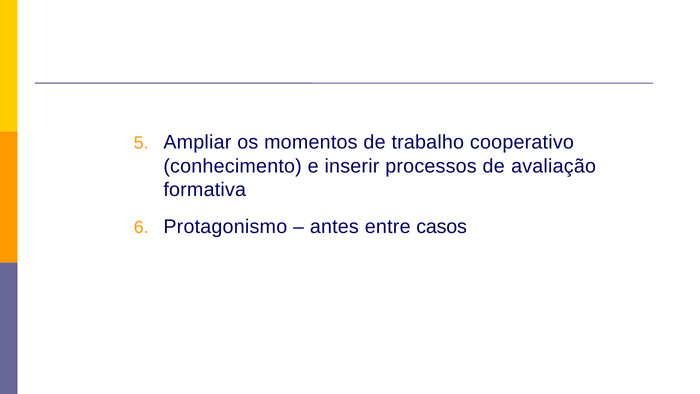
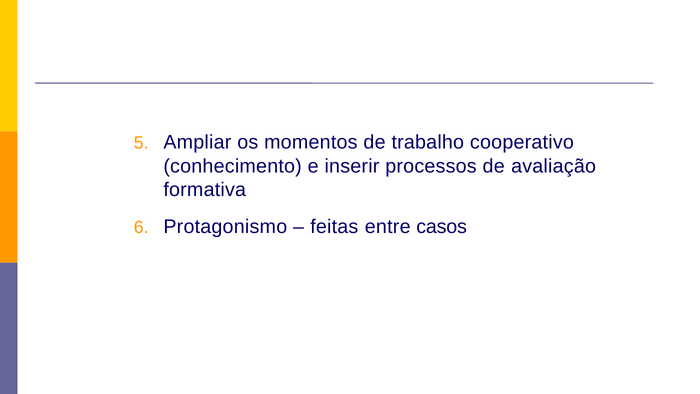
antes: antes -> feitas
